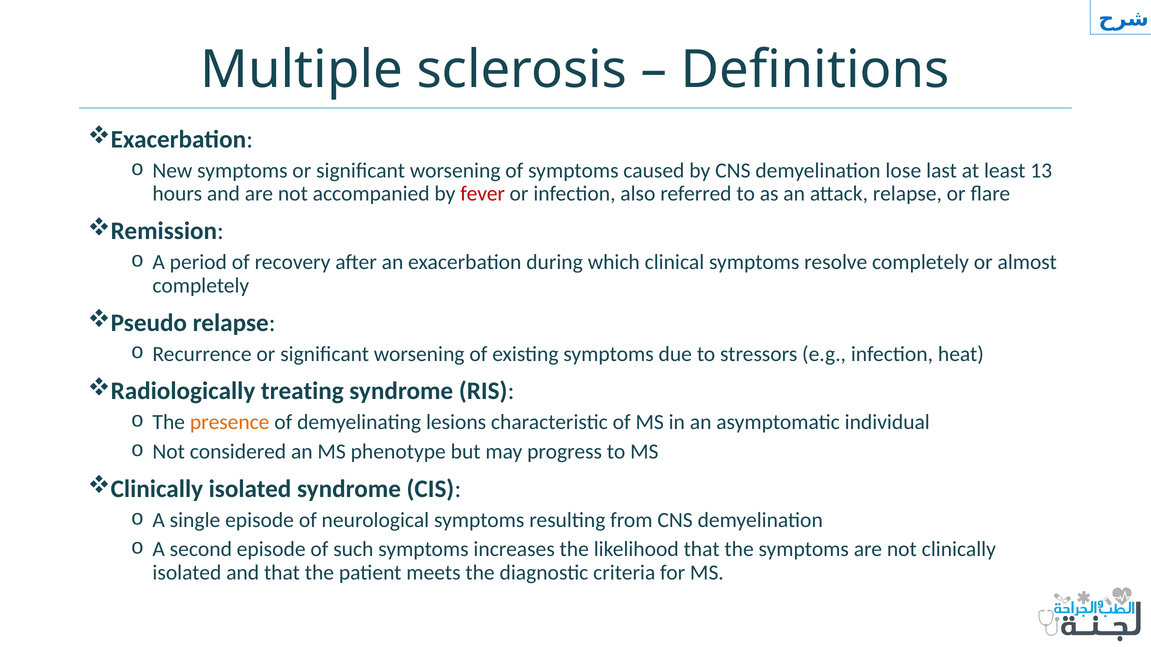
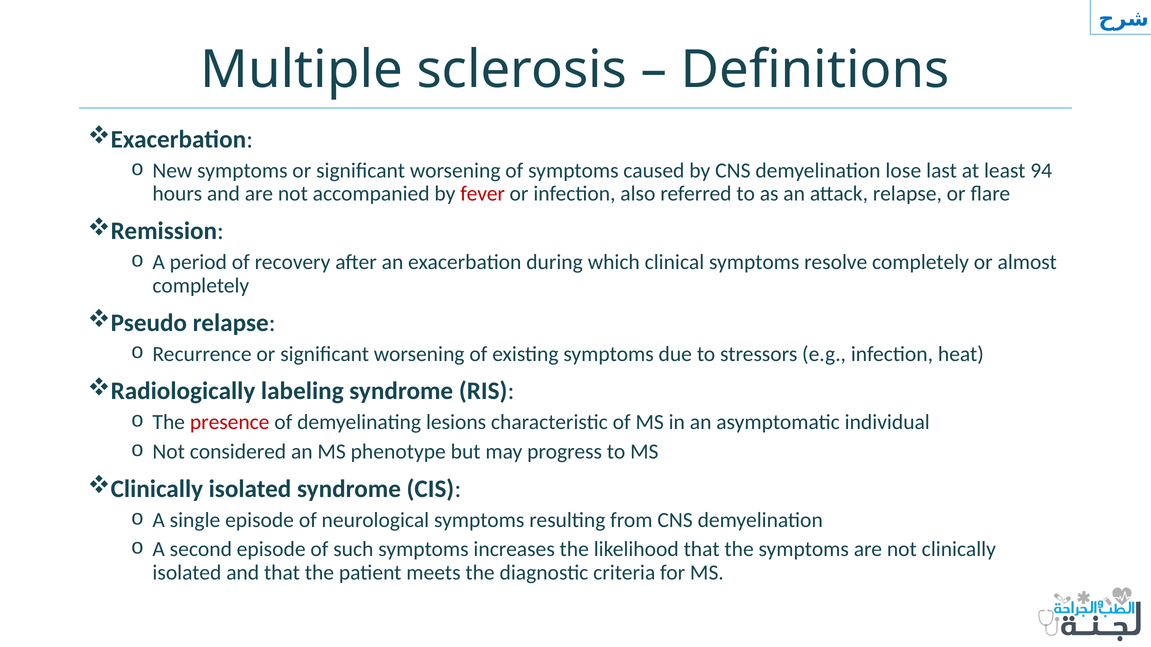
13: 13 -> 94
treating: treating -> labeling
presence colour: orange -> red
